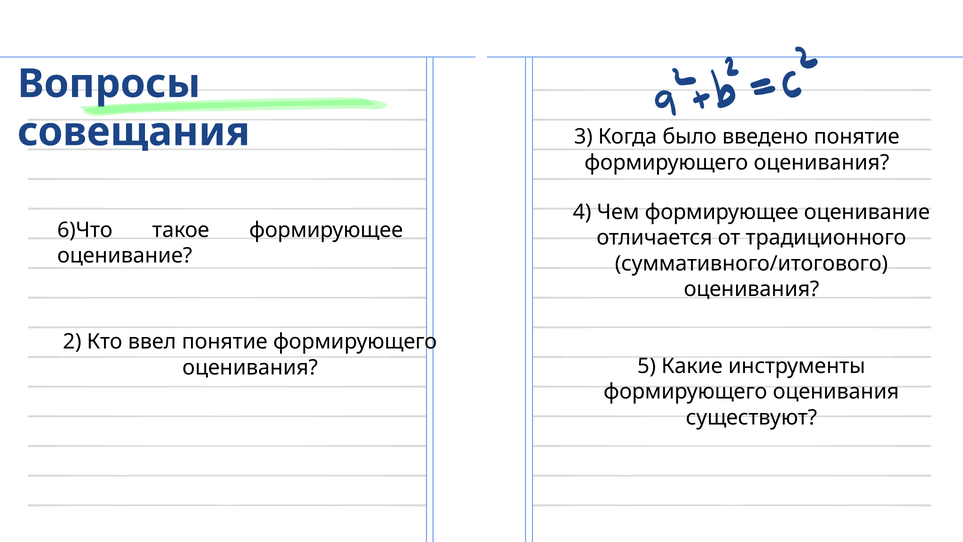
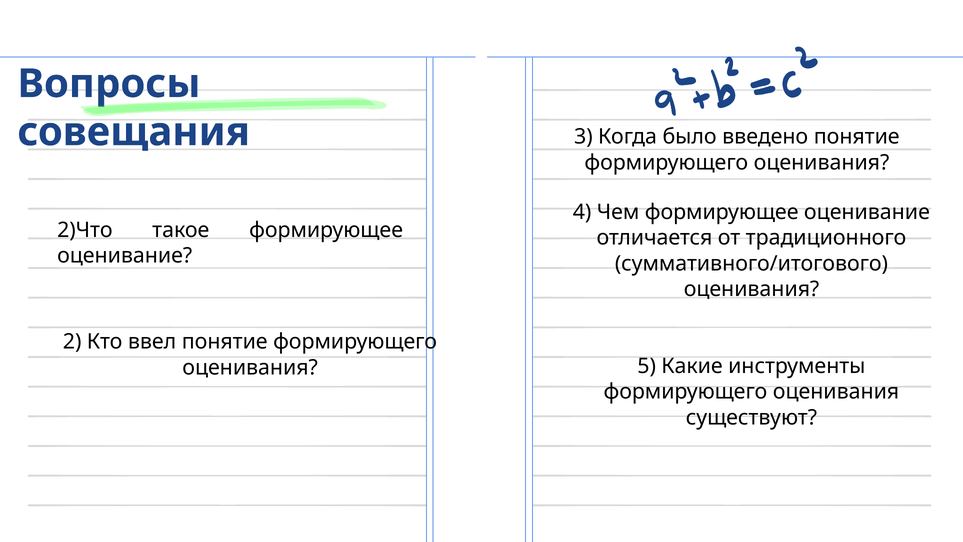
6)Что: 6)Что -> 2)Что
